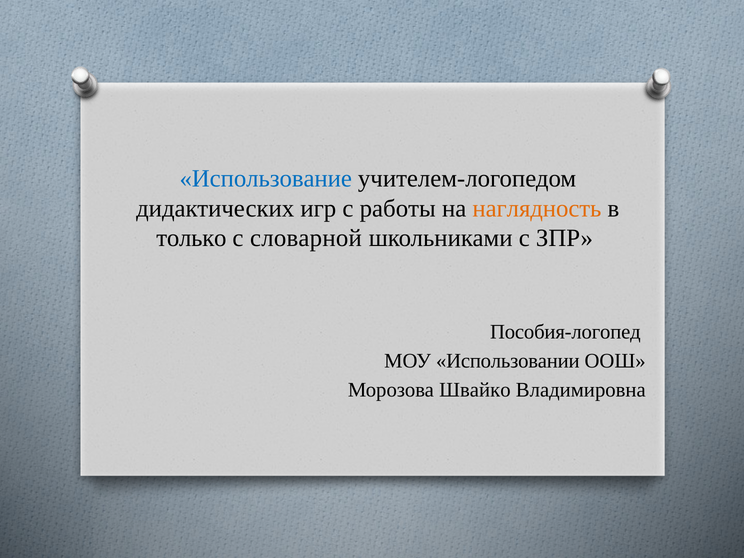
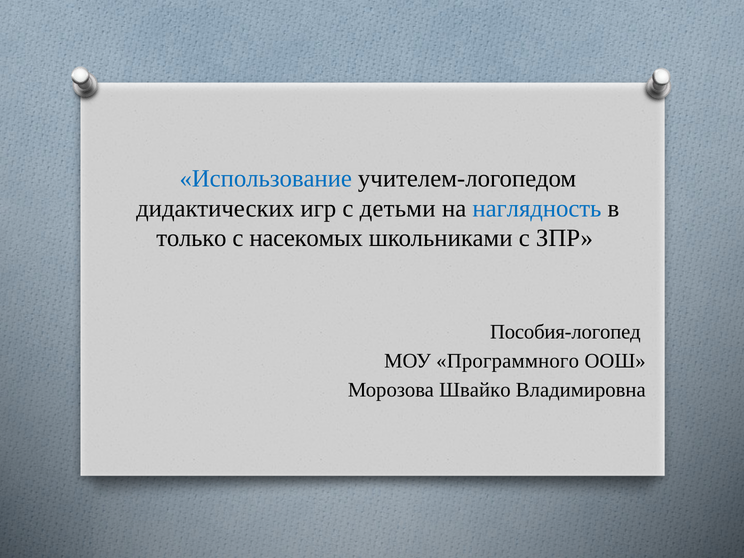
работы: работы -> детьми
наглядность colour: orange -> blue
словарной: словарной -> насекомых
Использовании: Использовании -> Программного
